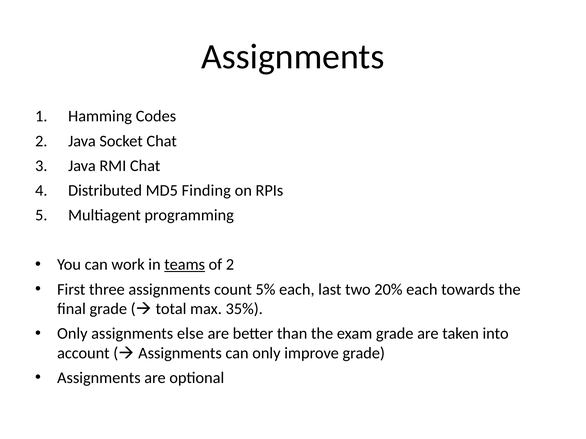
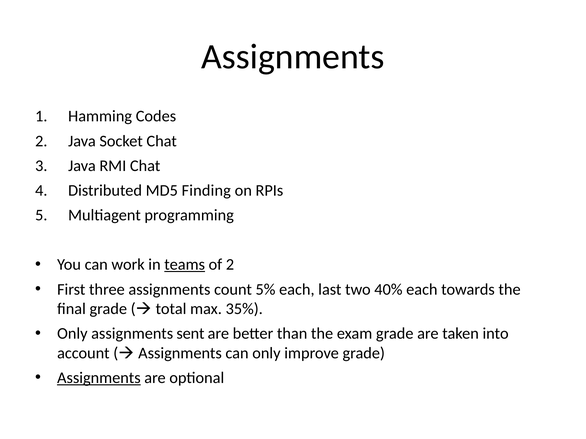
20%: 20% -> 40%
else: else -> sent
Assignments at (99, 378) underline: none -> present
